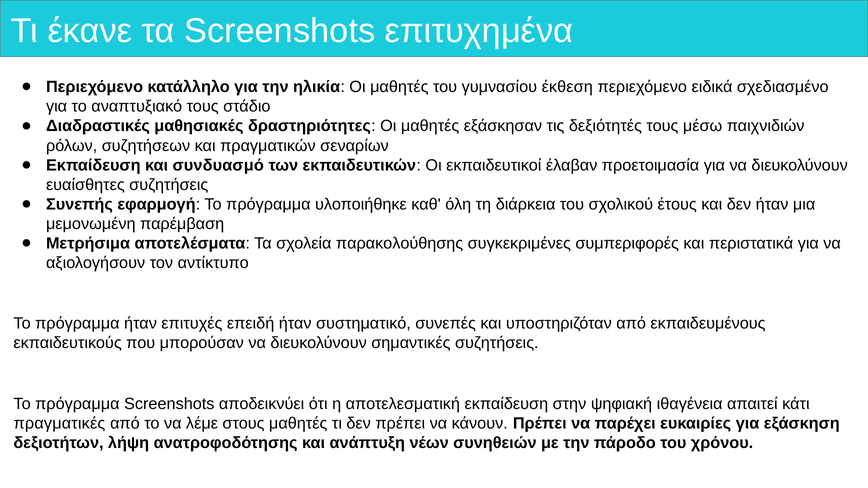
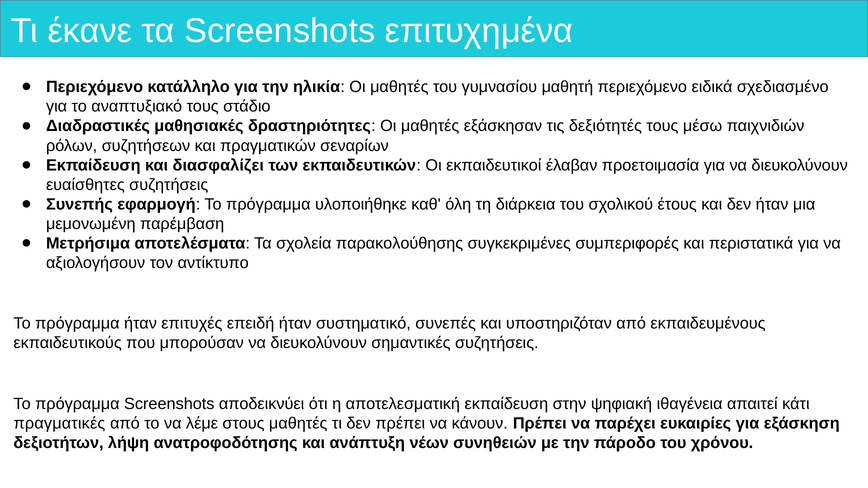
έκθεση: έκθεση -> μαθητή
συνδυασμό: συνδυασμό -> διασφαλίζει
